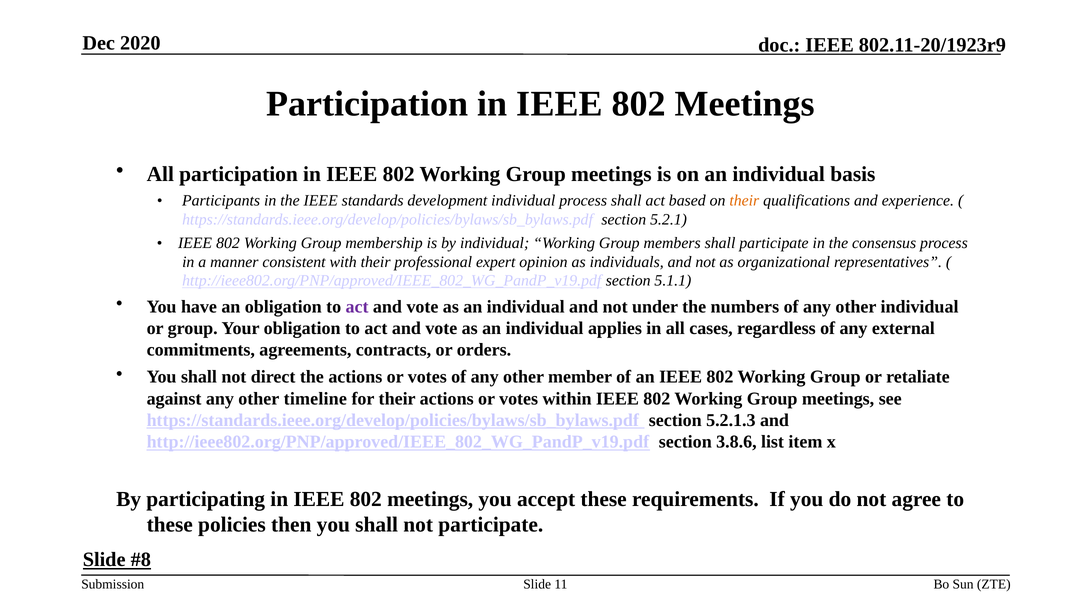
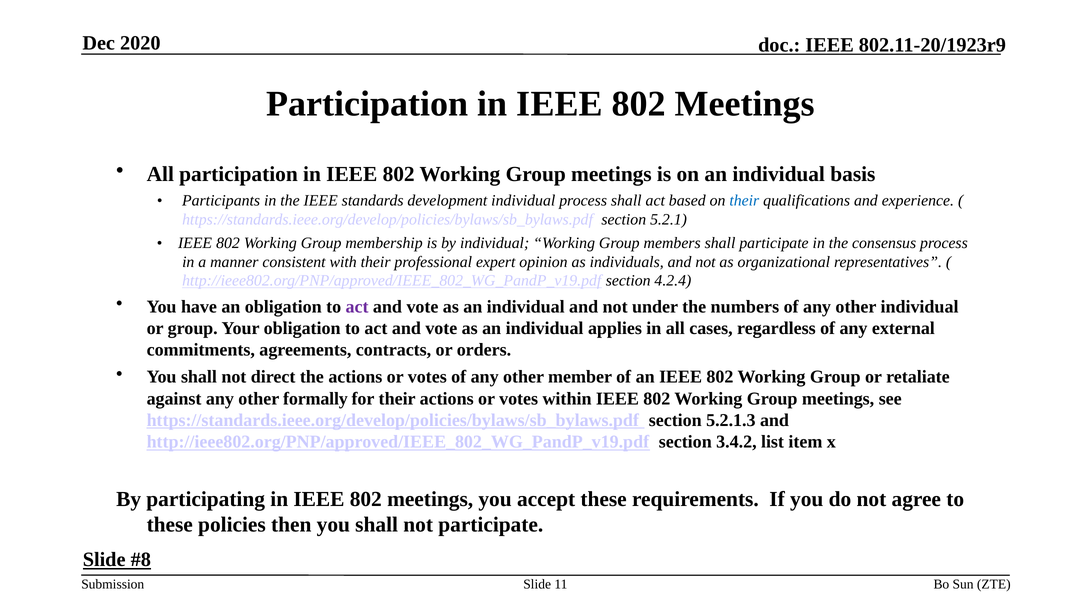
their at (744, 200) colour: orange -> blue
5.1.1: 5.1.1 -> 4.2.4
timeline: timeline -> formally
3.8.6: 3.8.6 -> 3.4.2
